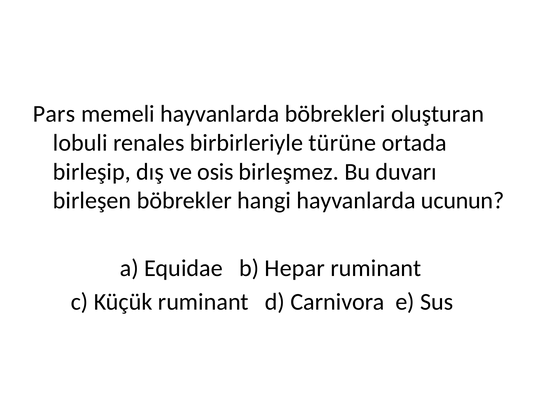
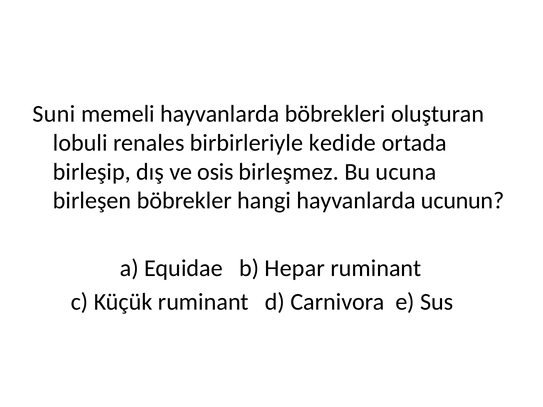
Pars: Pars -> Suni
türüne: türüne -> kedide
duvarı: duvarı -> ucuna
